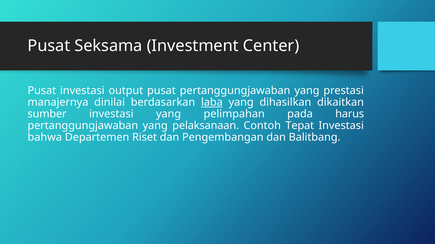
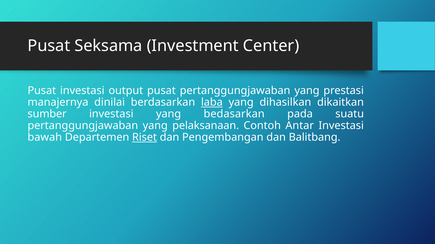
pelimpahan: pelimpahan -> bedasarkan
harus: harus -> suatu
Tepat: Tepat -> Antar
bahwa: bahwa -> bawah
Riset underline: none -> present
